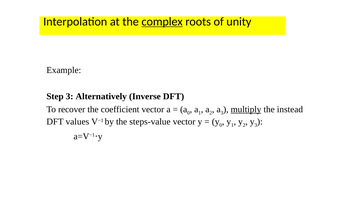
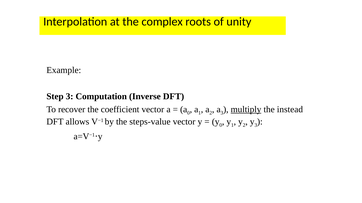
complex underline: present -> none
Alternatively: Alternatively -> Computation
values: values -> allows
